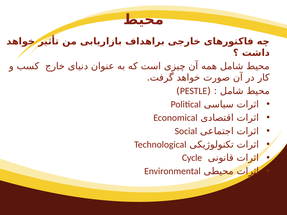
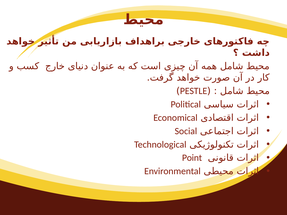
Cycle: Cycle -> Point
